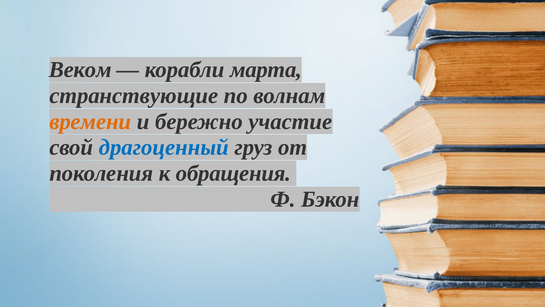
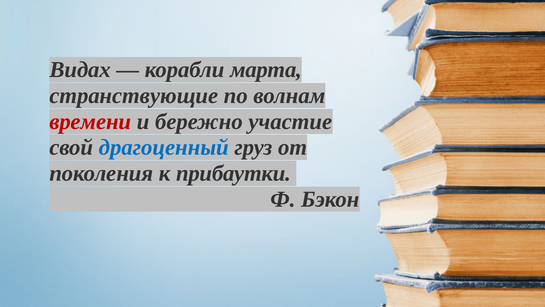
Веком: Веком -> Видах
времени colour: orange -> red
обращения: обращения -> прибаутки
